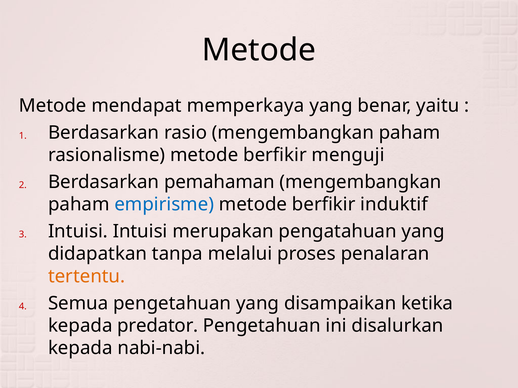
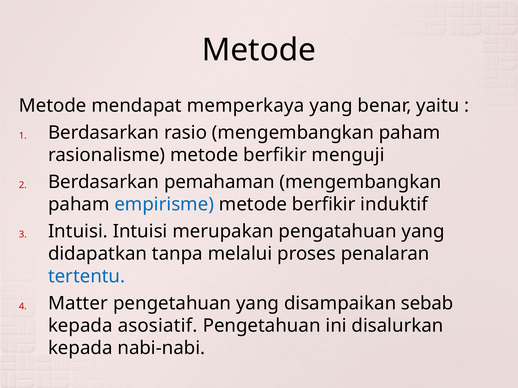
tertentu colour: orange -> blue
Semua: Semua -> Matter
ketika: ketika -> sebab
predator: predator -> asosiatif
